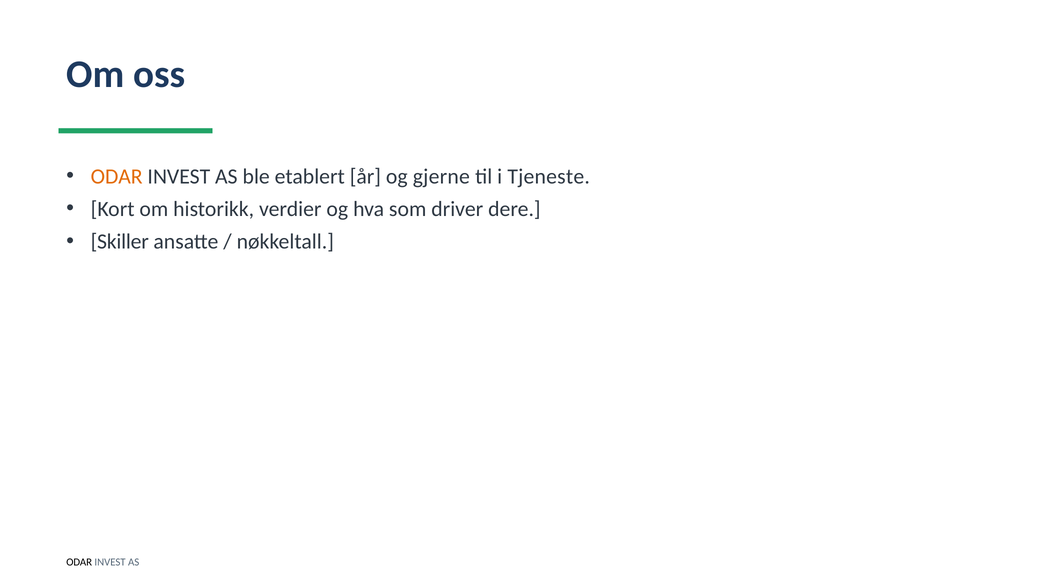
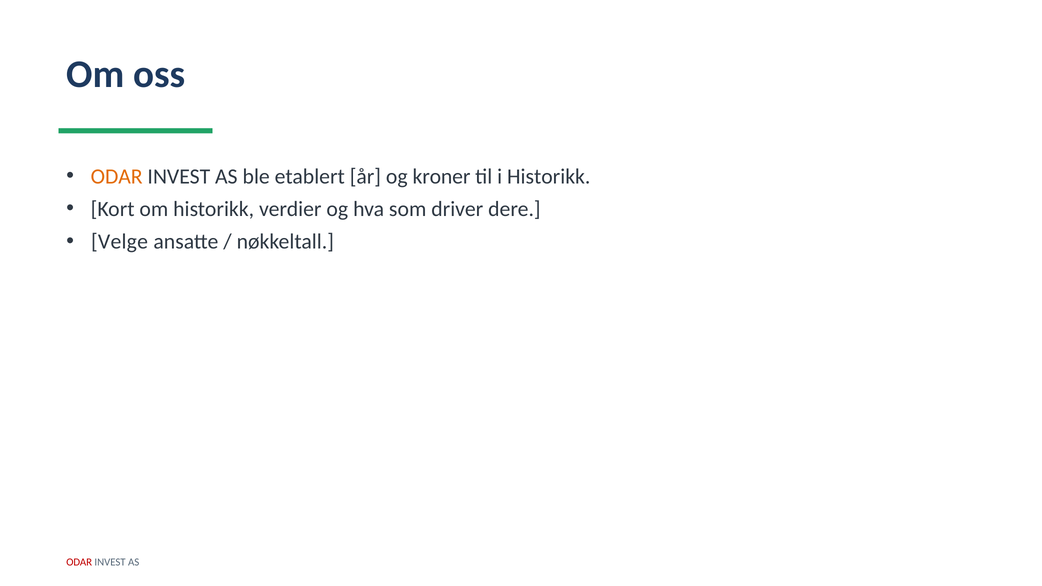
gjerne: gjerne -> kroner
i Tjeneste: Tjeneste -> Historikk
Skiller: Skiller -> Velge
ODAR at (79, 562) colour: black -> red
